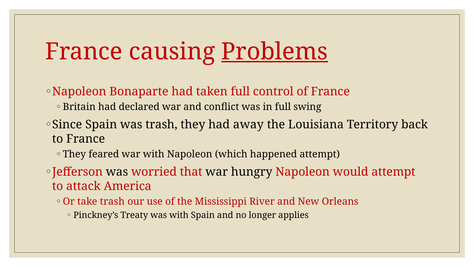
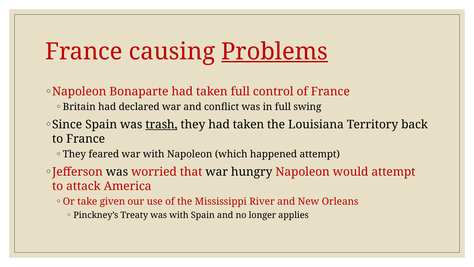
trash at (161, 124) underline: none -> present
they had away: away -> taken
take trash: trash -> given
